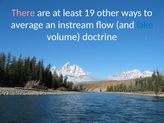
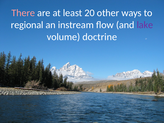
19: 19 -> 20
average: average -> regional
lake colour: blue -> purple
